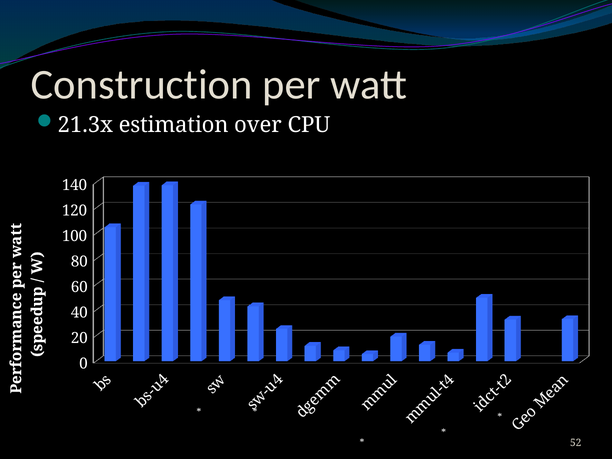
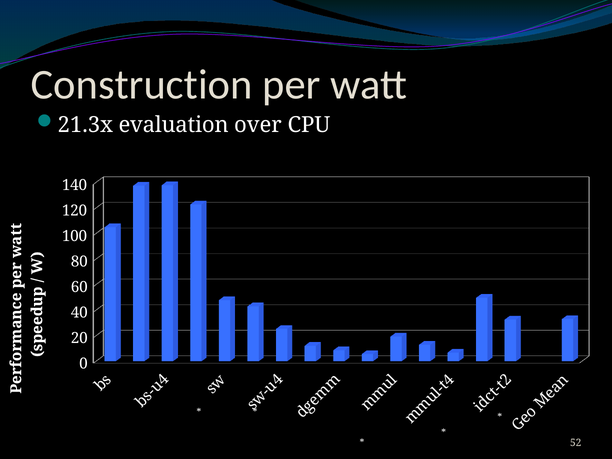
estimation: estimation -> evaluation
